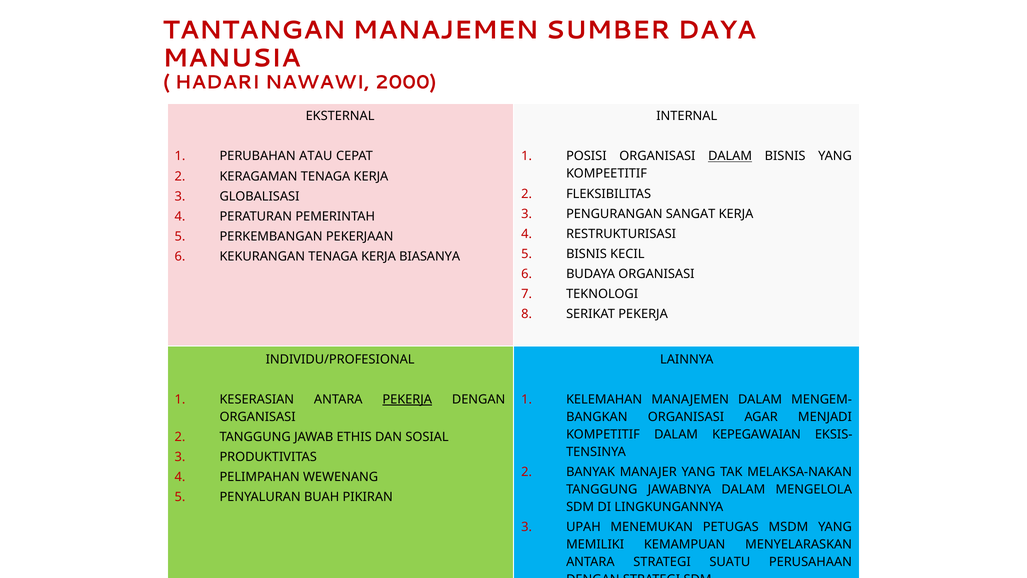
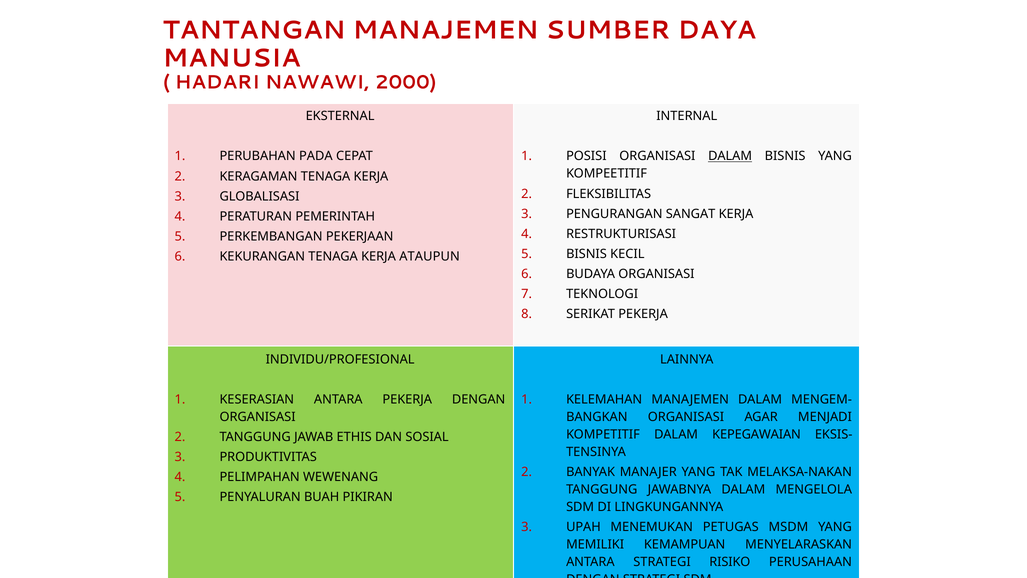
ATAU: ATAU -> PADA
BIASANYA: BIASANYA -> ATAUPUN
PEKERJA at (407, 399) underline: present -> none
SUATU: SUATU -> RISIKO
